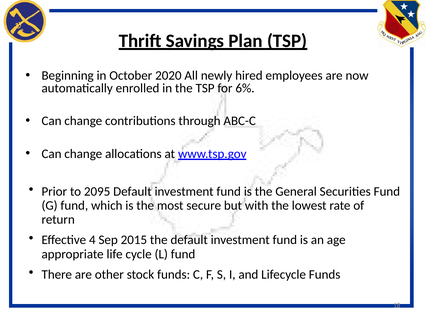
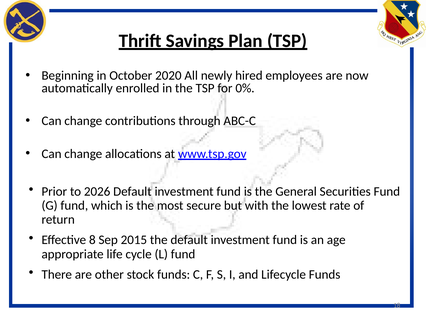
6%: 6% -> 0%
2095: 2095 -> 2026
4: 4 -> 8
